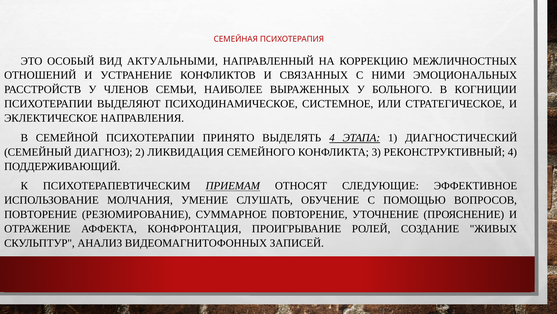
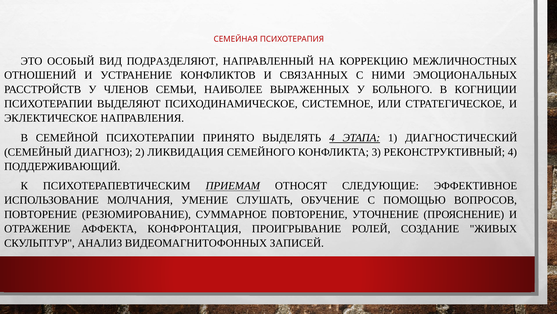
АКТУАЛЬНЫМИ: АКТУАЛЬНЫМИ -> ПОДРАЗДЕЛЯЮТ
